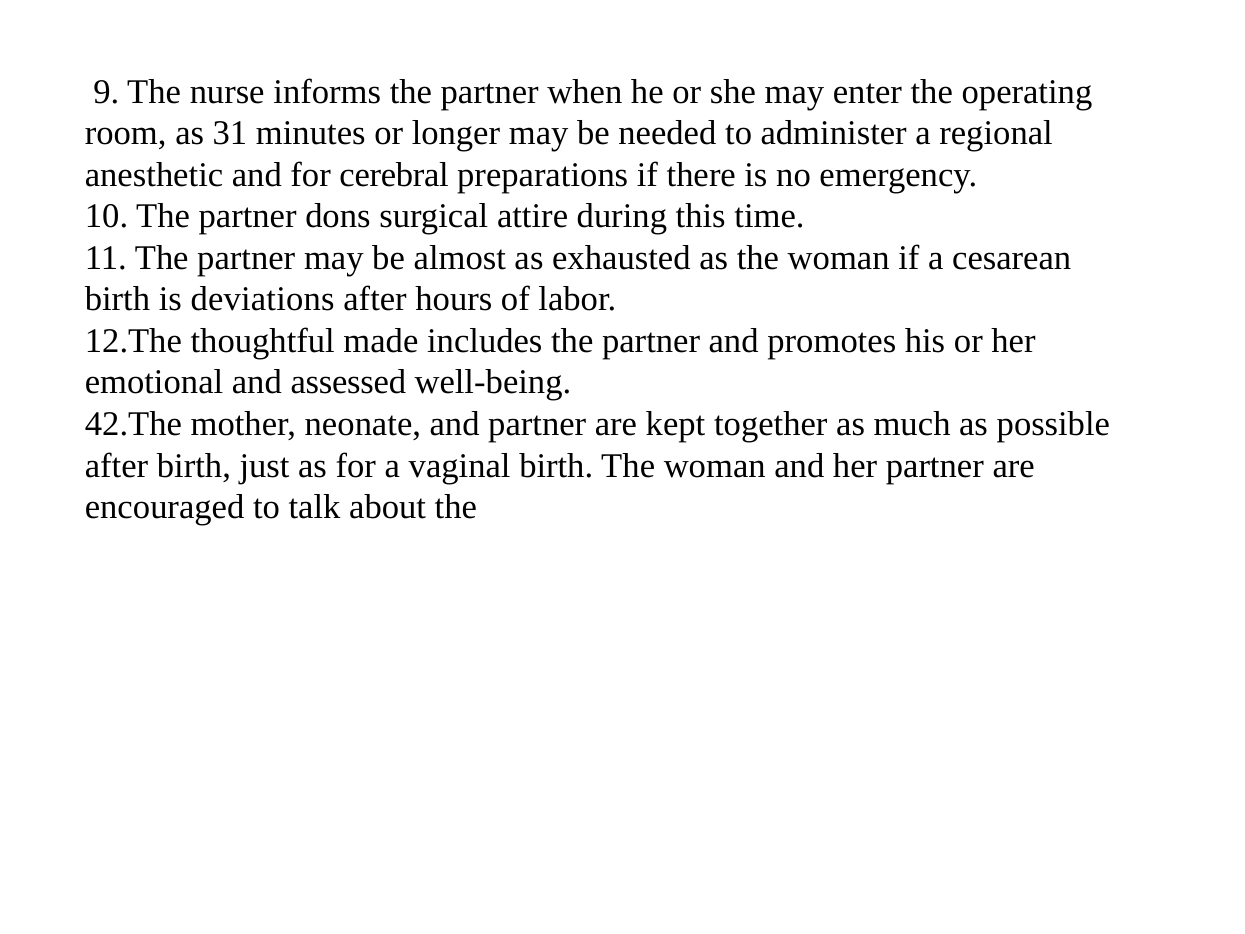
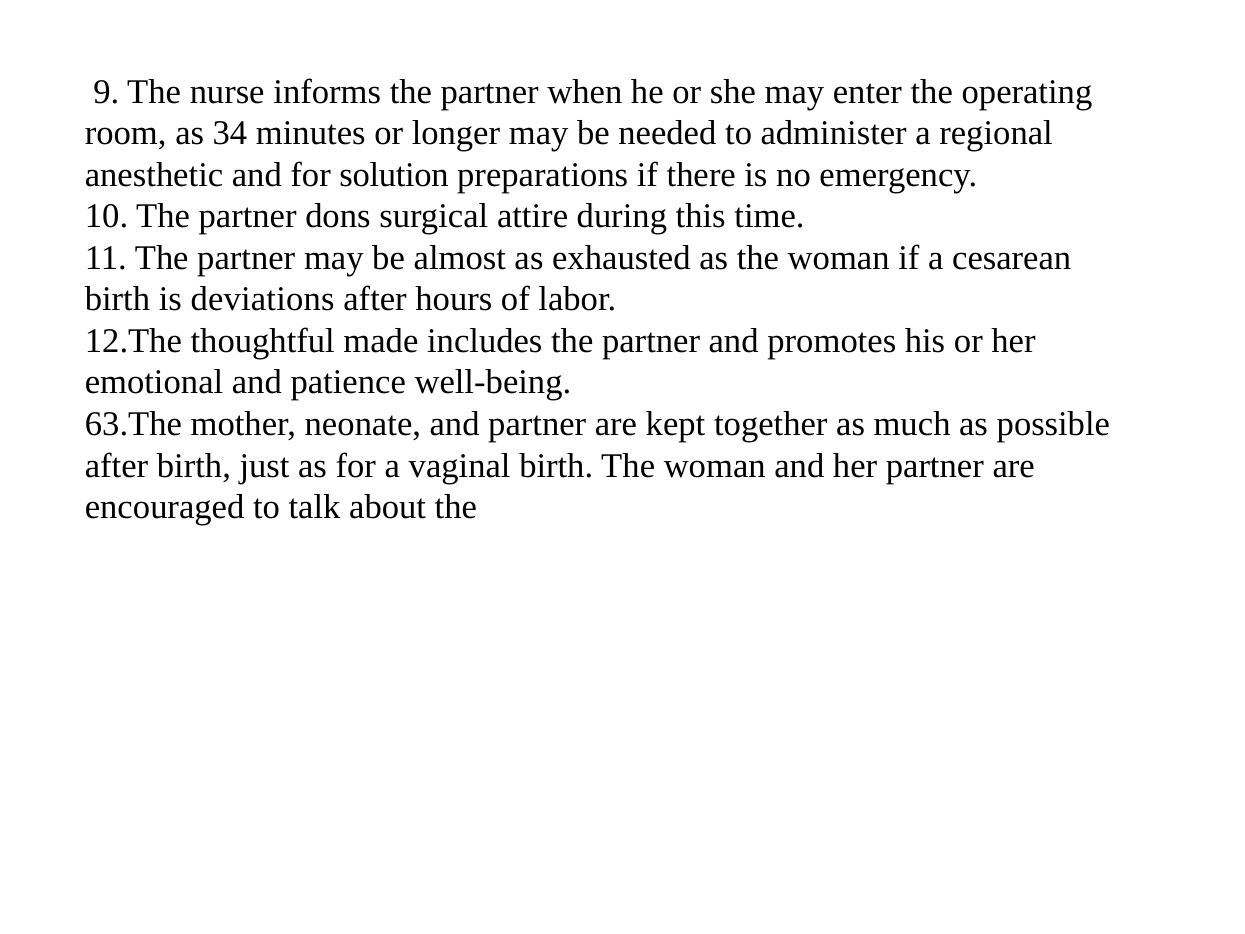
31: 31 -> 34
cerebral: cerebral -> solution
assessed: assessed -> patience
42.The: 42.The -> 63.The
